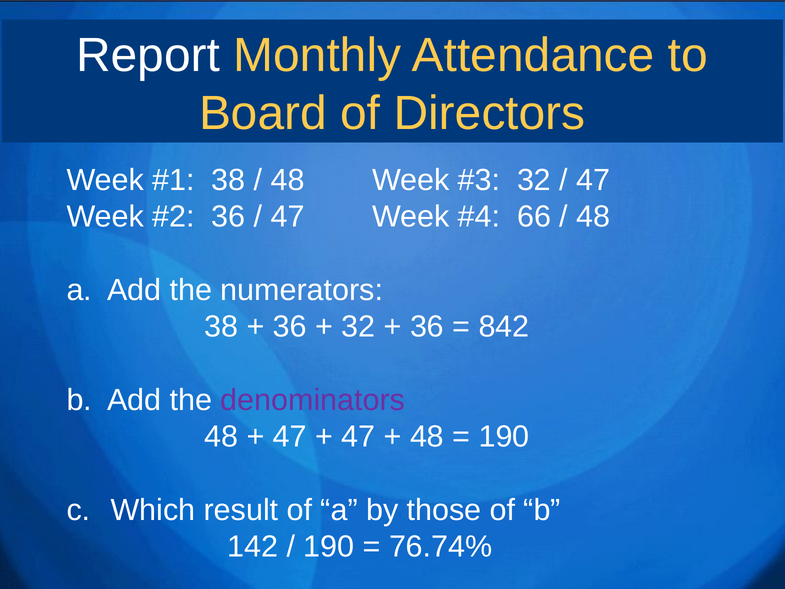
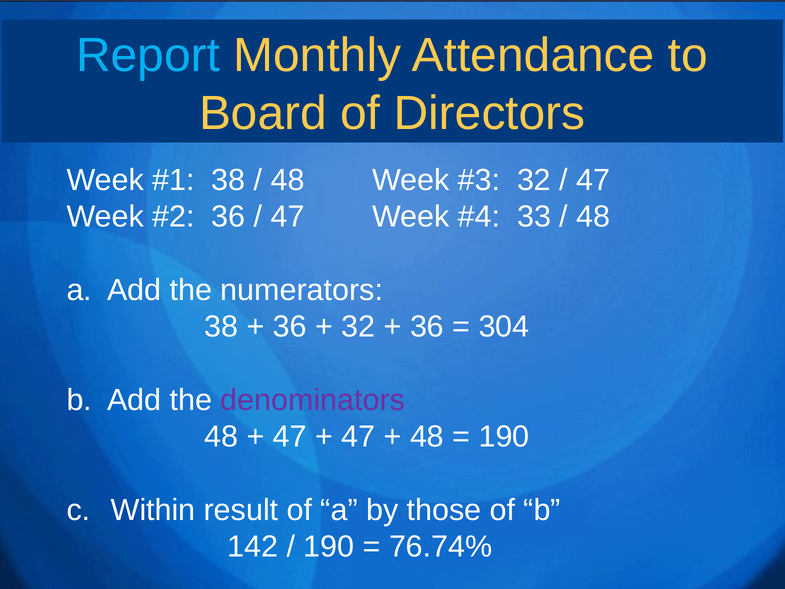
Report colour: white -> light blue
66: 66 -> 33
842: 842 -> 304
Which: Which -> Within
